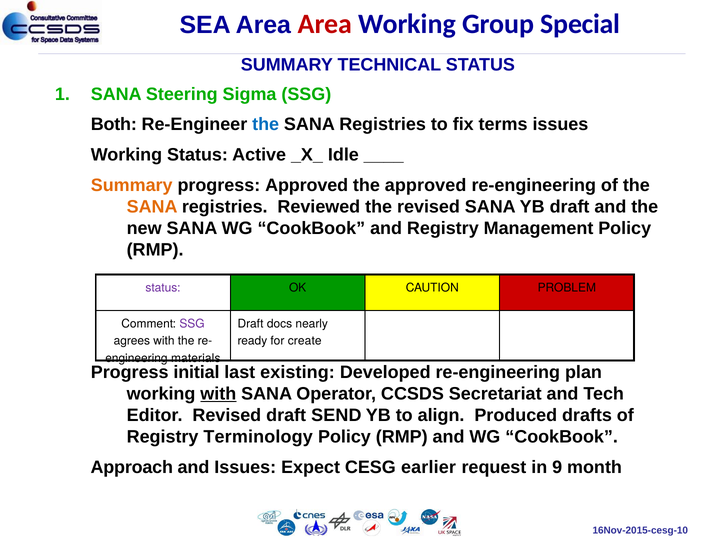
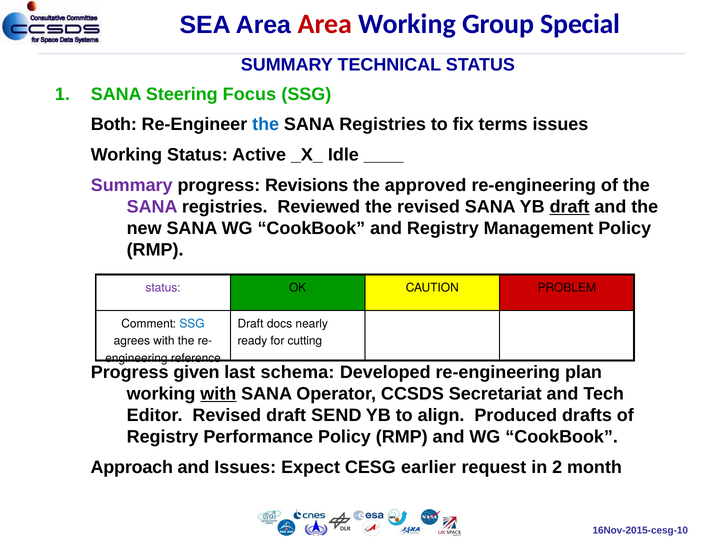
Sigma: Sigma -> Focus
Summary at (132, 185) colour: orange -> purple
progress Approved: Approved -> Revisions
SANA at (152, 207) colour: orange -> purple
draft at (570, 207) underline: none -> present
SSG at (192, 324) colour: purple -> blue
create: create -> cutting
materials: materials -> reference
initial: initial -> given
existing: existing -> schema
Terminology: Terminology -> Performance
9: 9 -> 2
